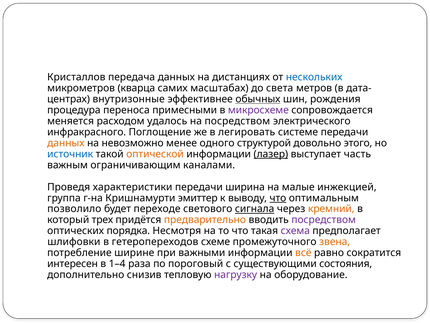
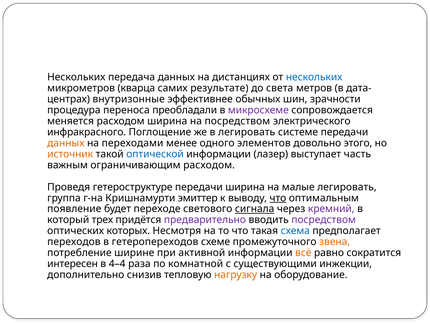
Кристаллов at (76, 77): Кристаллов -> Нескольких
масштабах: масштабах -> результате
обычных underline: present -> none
рождения: рождения -> зрачности
примесными: примесными -> преобладали
расходом удалось: удалось -> ширина
невозможно: невозможно -> переходами
структурой: структурой -> элементов
источник colour: blue -> orange
оптической colour: orange -> blue
лазер underline: present -> none
ограничивающим каналами: каналами -> расходом
характеристики: характеристики -> гетероструктуре
малые инжекцией: инжекцией -> легировать
позволило: позволило -> появление
кремний colour: orange -> purple
предварительно colour: orange -> purple
порядка: порядка -> которых
схема colour: purple -> blue
шлифовки: шлифовки -> переходов
важными: важными -> активной
1–4: 1–4 -> 4–4
пороговый: пороговый -> комнатной
состояния: состояния -> инжекции
нагрузку colour: purple -> orange
